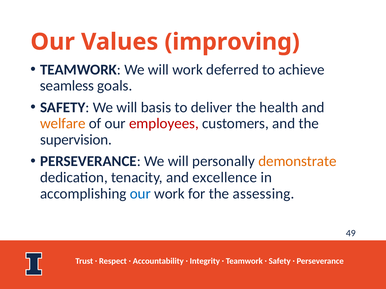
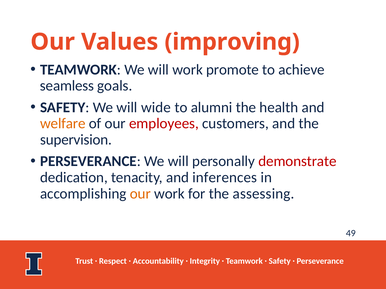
deferred: deferred -> promote
basis: basis -> wide
deliver: deliver -> alumni
demonstrate colour: orange -> red
excellence: excellence -> inferences
our at (140, 194) colour: blue -> orange
